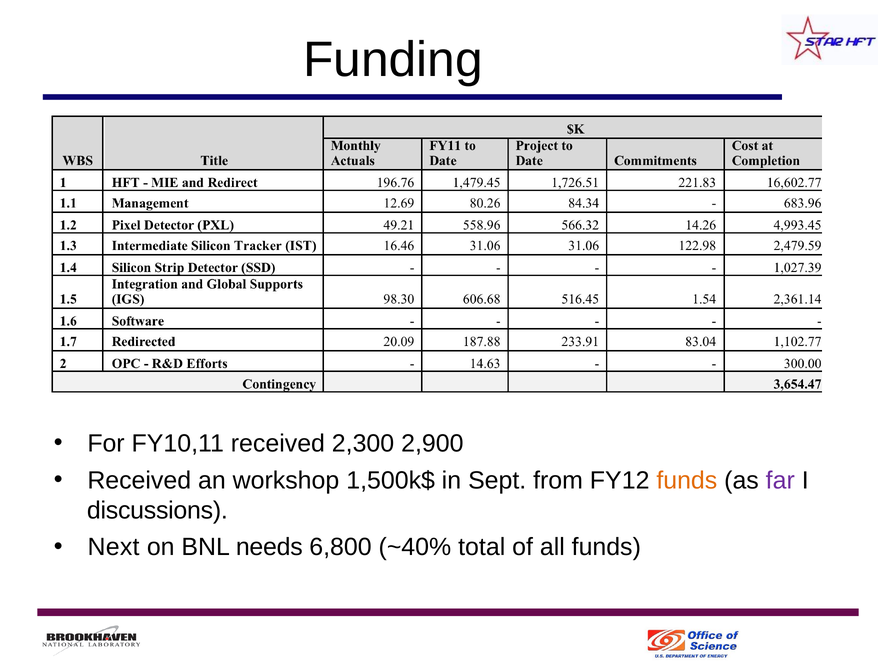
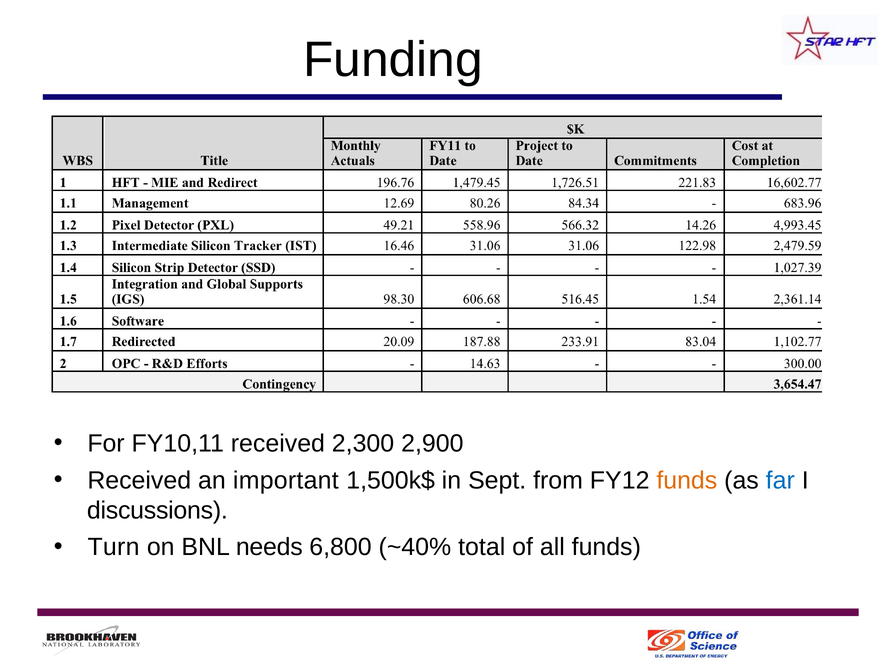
workshop: workshop -> important
far colour: purple -> blue
Next: Next -> Turn
